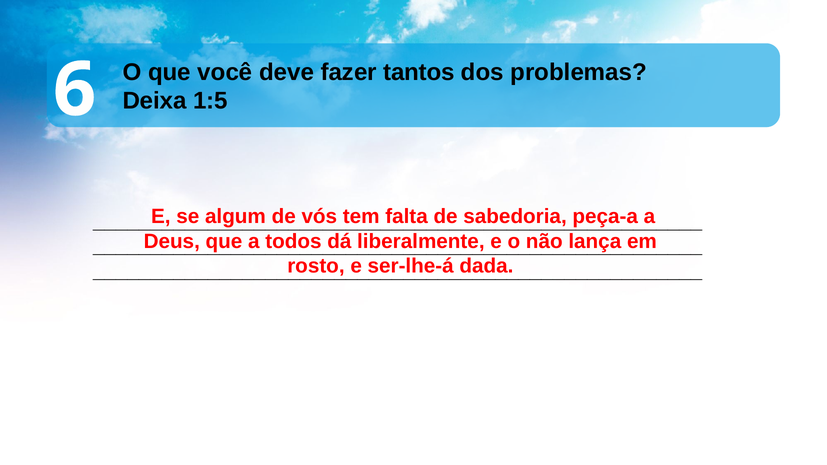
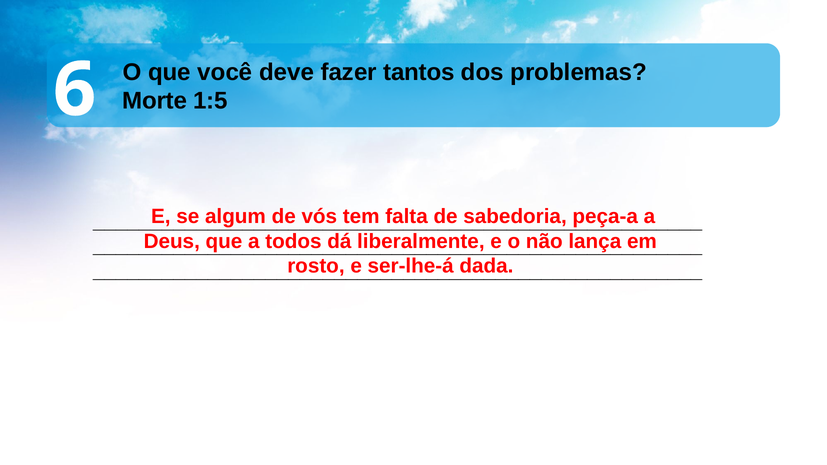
Deixa: Deixa -> Morte
